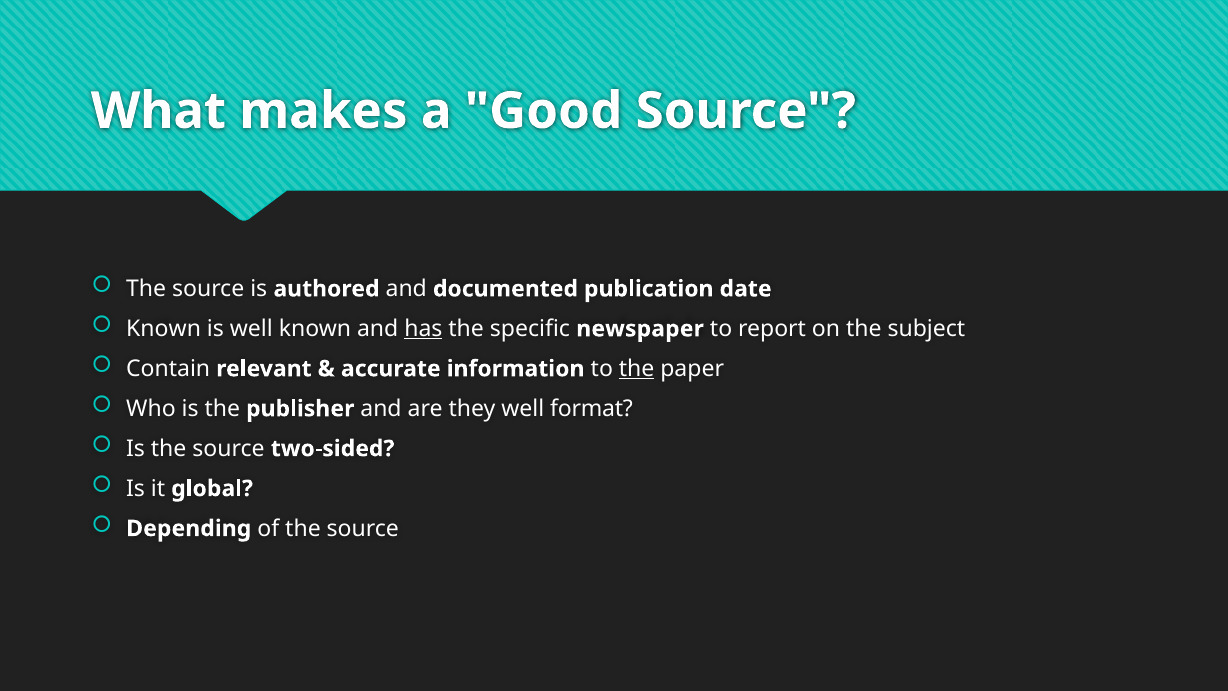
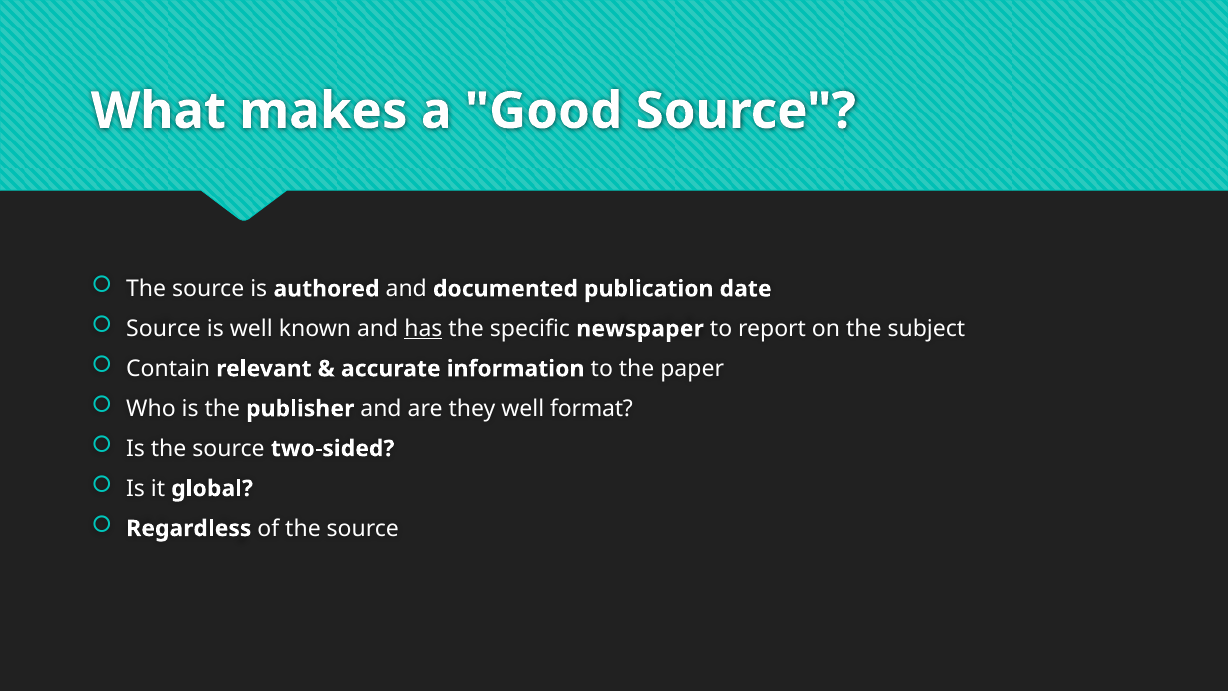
Known at (164, 329): Known -> Source
the at (637, 369) underline: present -> none
Depending: Depending -> Regardless
